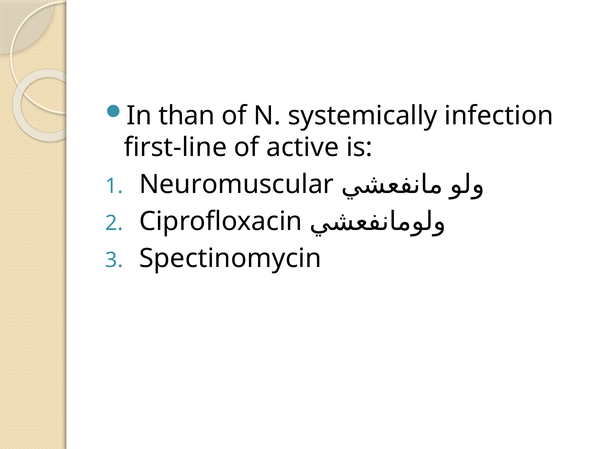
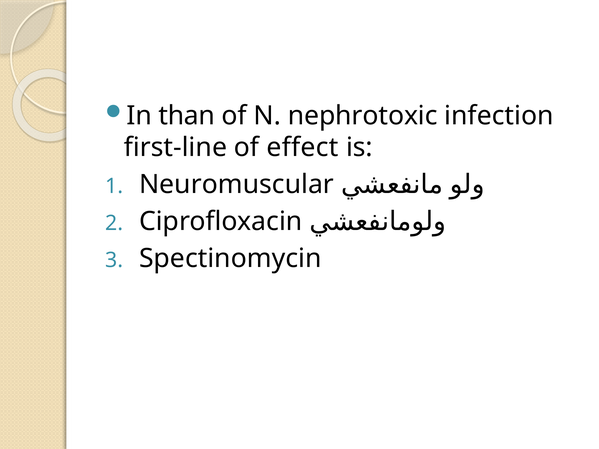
systemically: systemically -> nephrotoxic
active: active -> effect
